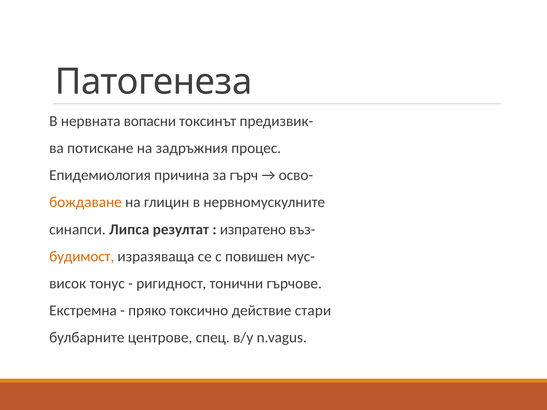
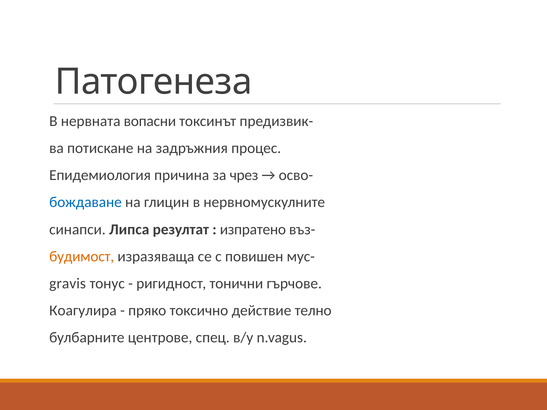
гърч: гърч -> чрез
бождаване colour: orange -> blue
висок: висок -> gravis
Екстремна: Екстремна -> Коагулира
стари: стари -> телно
